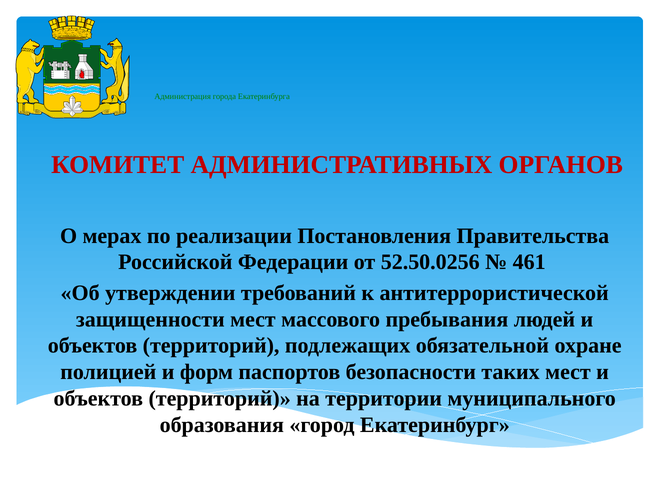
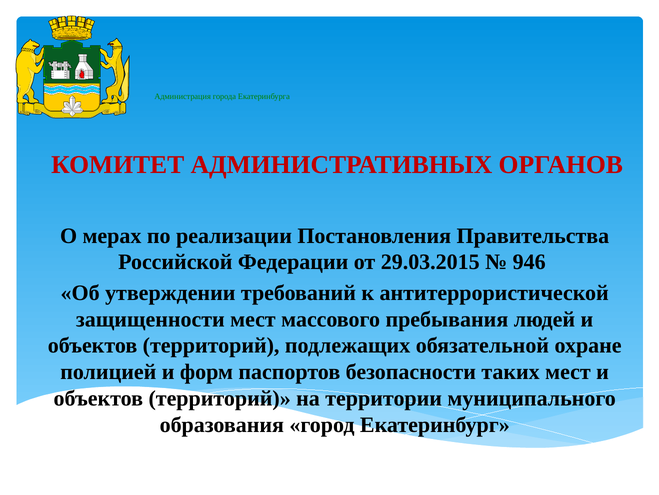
52.50.0256: 52.50.0256 -> 29.03.2015
461: 461 -> 946
